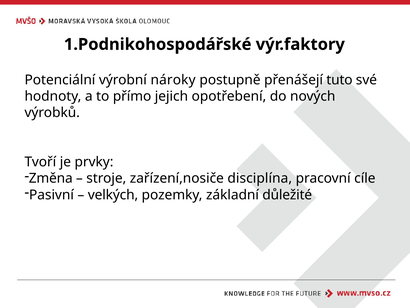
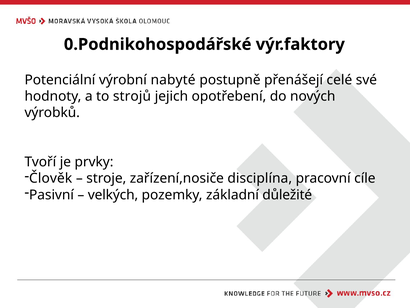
1.Podnikohospodářské: 1.Podnikohospodářské -> 0.Podnikohospodářské
nároky: nároky -> nabyté
tuto: tuto -> celé
přímo: přímo -> strojů
Změna: Změna -> Člověk
